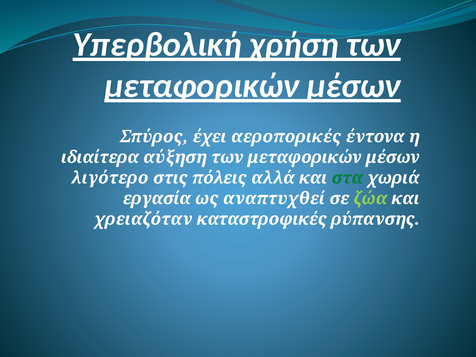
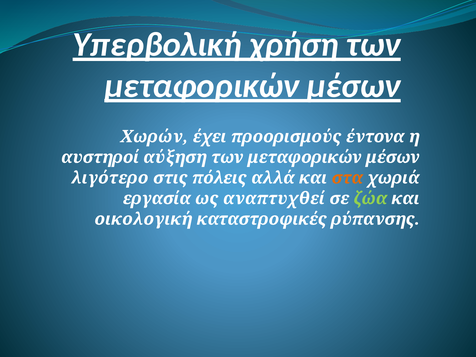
Σπύρος: Σπύρος -> Χωρών
αεροπορικές: αεροπορικές -> προορισμούς
ιδιαίτερα: ιδιαίτερα -> αυστηροί
στα colour: green -> orange
χρειαζόταν: χρειαζόταν -> οικολογική
